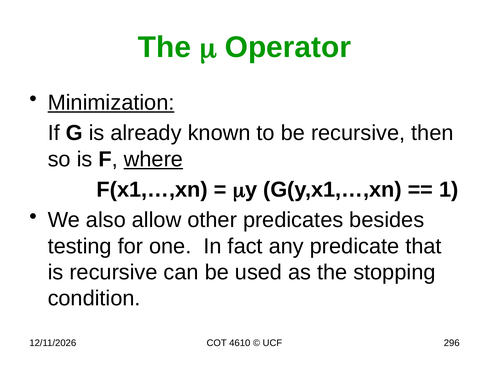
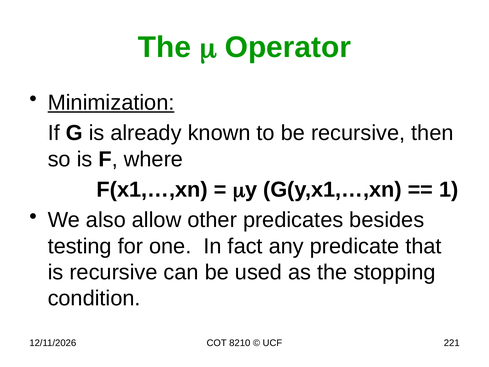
where underline: present -> none
4610: 4610 -> 8210
296: 296 -> 221
